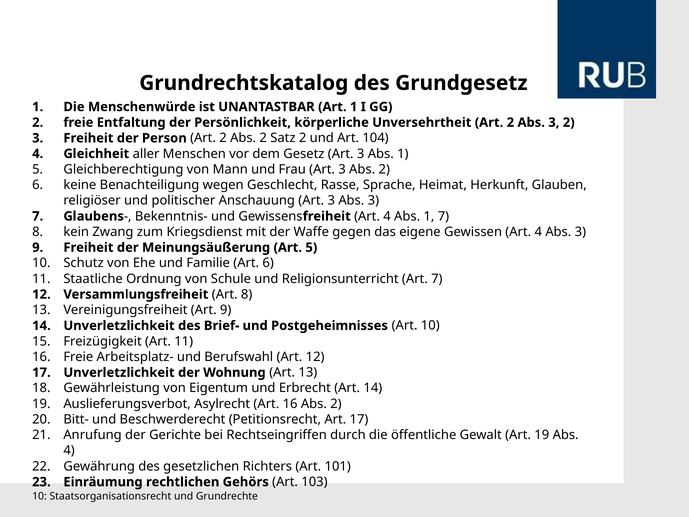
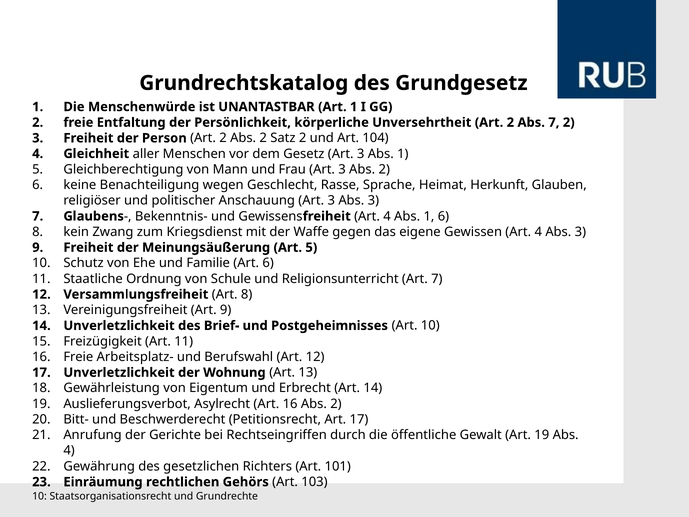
2 Abs 3: 3 -> 7
1 7: 7 -> 6
